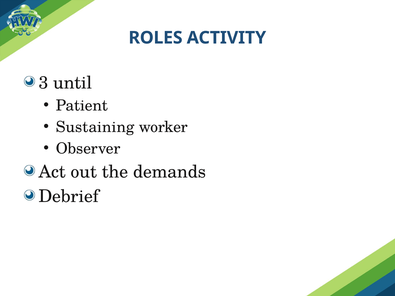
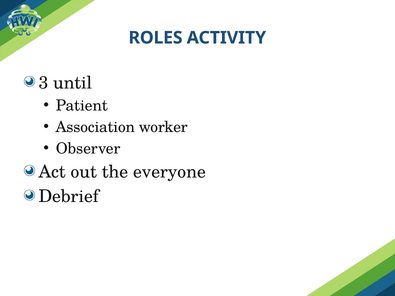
Sustaining: Sustaining -> Association
demands: demands -> everyone
